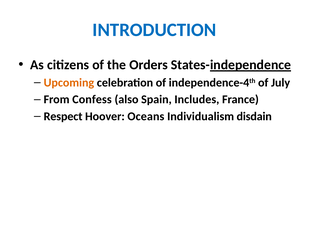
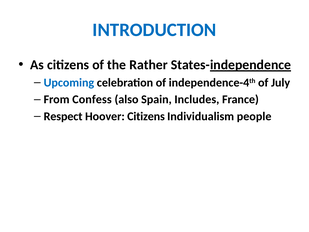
Orders: Orders -> Rather
Upcoming colour: orange -> blue
Hoover Oceans: Oceans -> Citizens
disdain: disdain -> people
